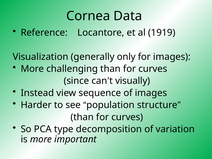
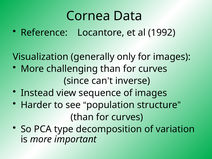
1919: 1919 -> 1992
visually: visually -> inverse
